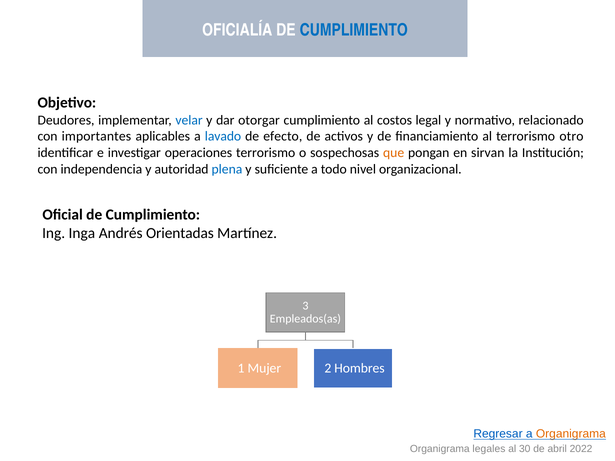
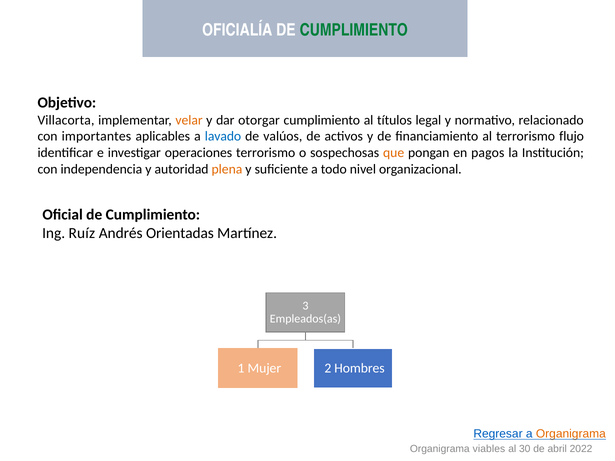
CUMPLIMIENTO at (354, 30) colour: blue -> green
Deudores: Deudores -> Villacorta
velar colour: blue -> orange
costos: costos -> títulos
efecto: efecto -> valúos
otro: otro -> flujo
sirvan: sirvan -> pagos
plena colour: blue -> orange
Inga: Inga -> Ruíz
legales: legales -> viables
